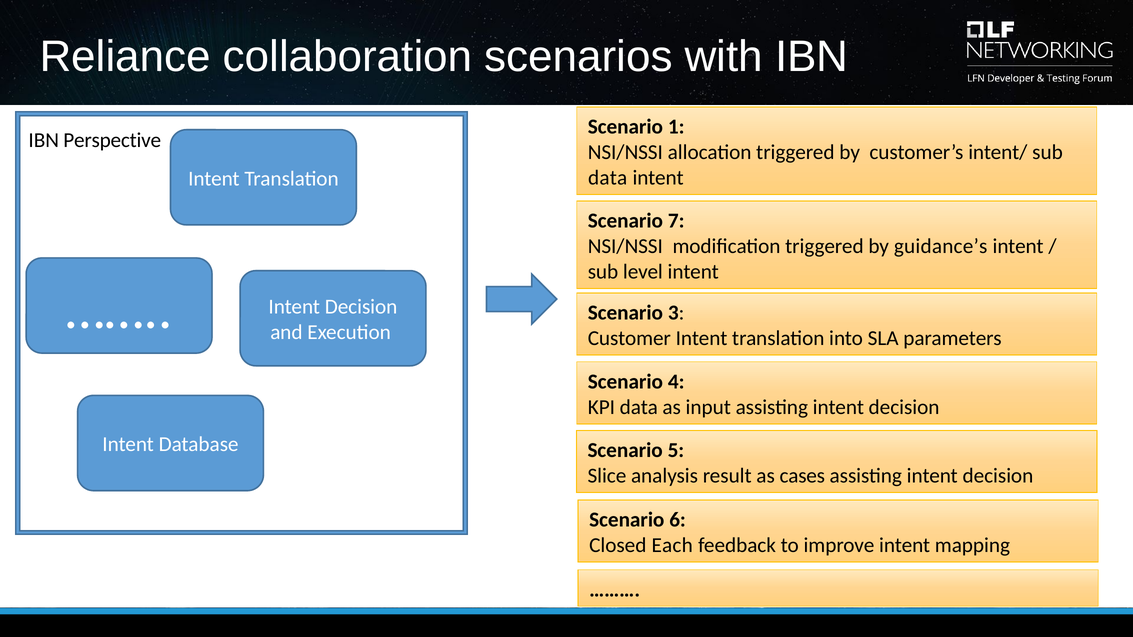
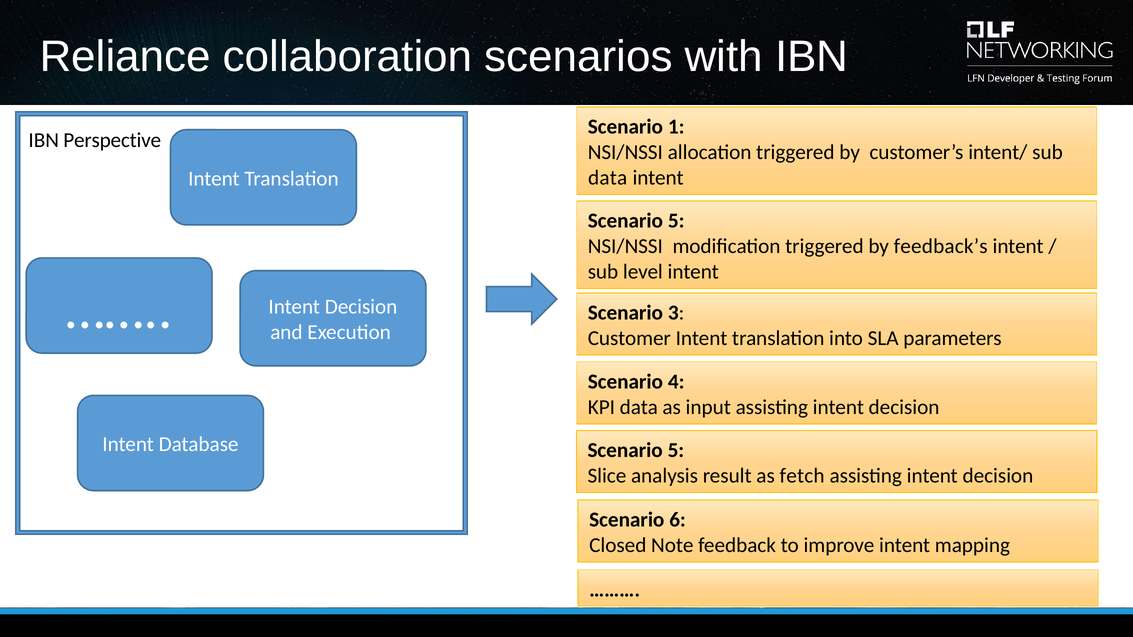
7 at (676, 221): 7 -> 5
guidance’s: guidance’s -> feedback’s
cases: cases -> fetch
Each: Each -> Note
